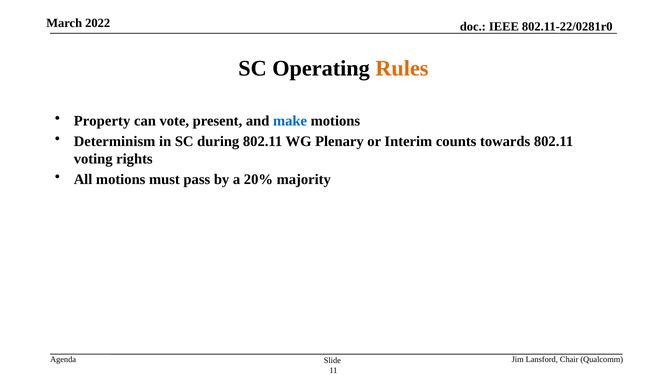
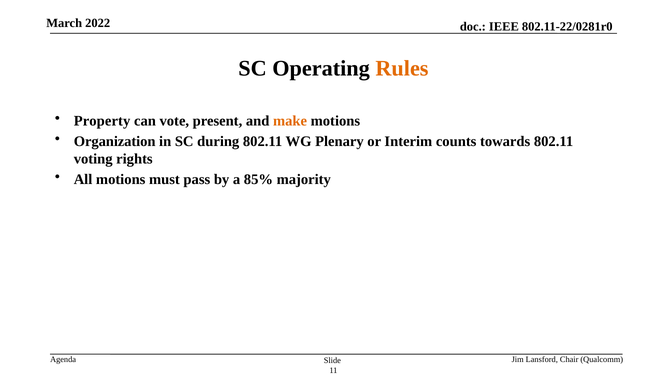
make colour: blue -> orange
Determinism: Determinism -> Organization
20%: 20% -> 85%
